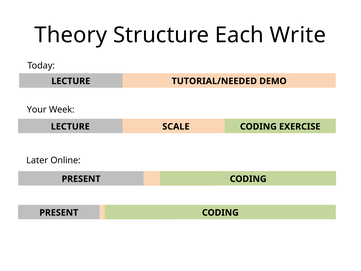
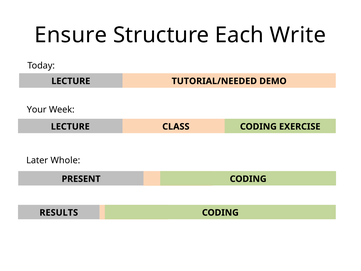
Theory: Theory -> Ensure
SCALE: SCALE -> CLASS
Online: Online -> Whole
PRESENT at (59, 212): PRESENT -> RESULTS
